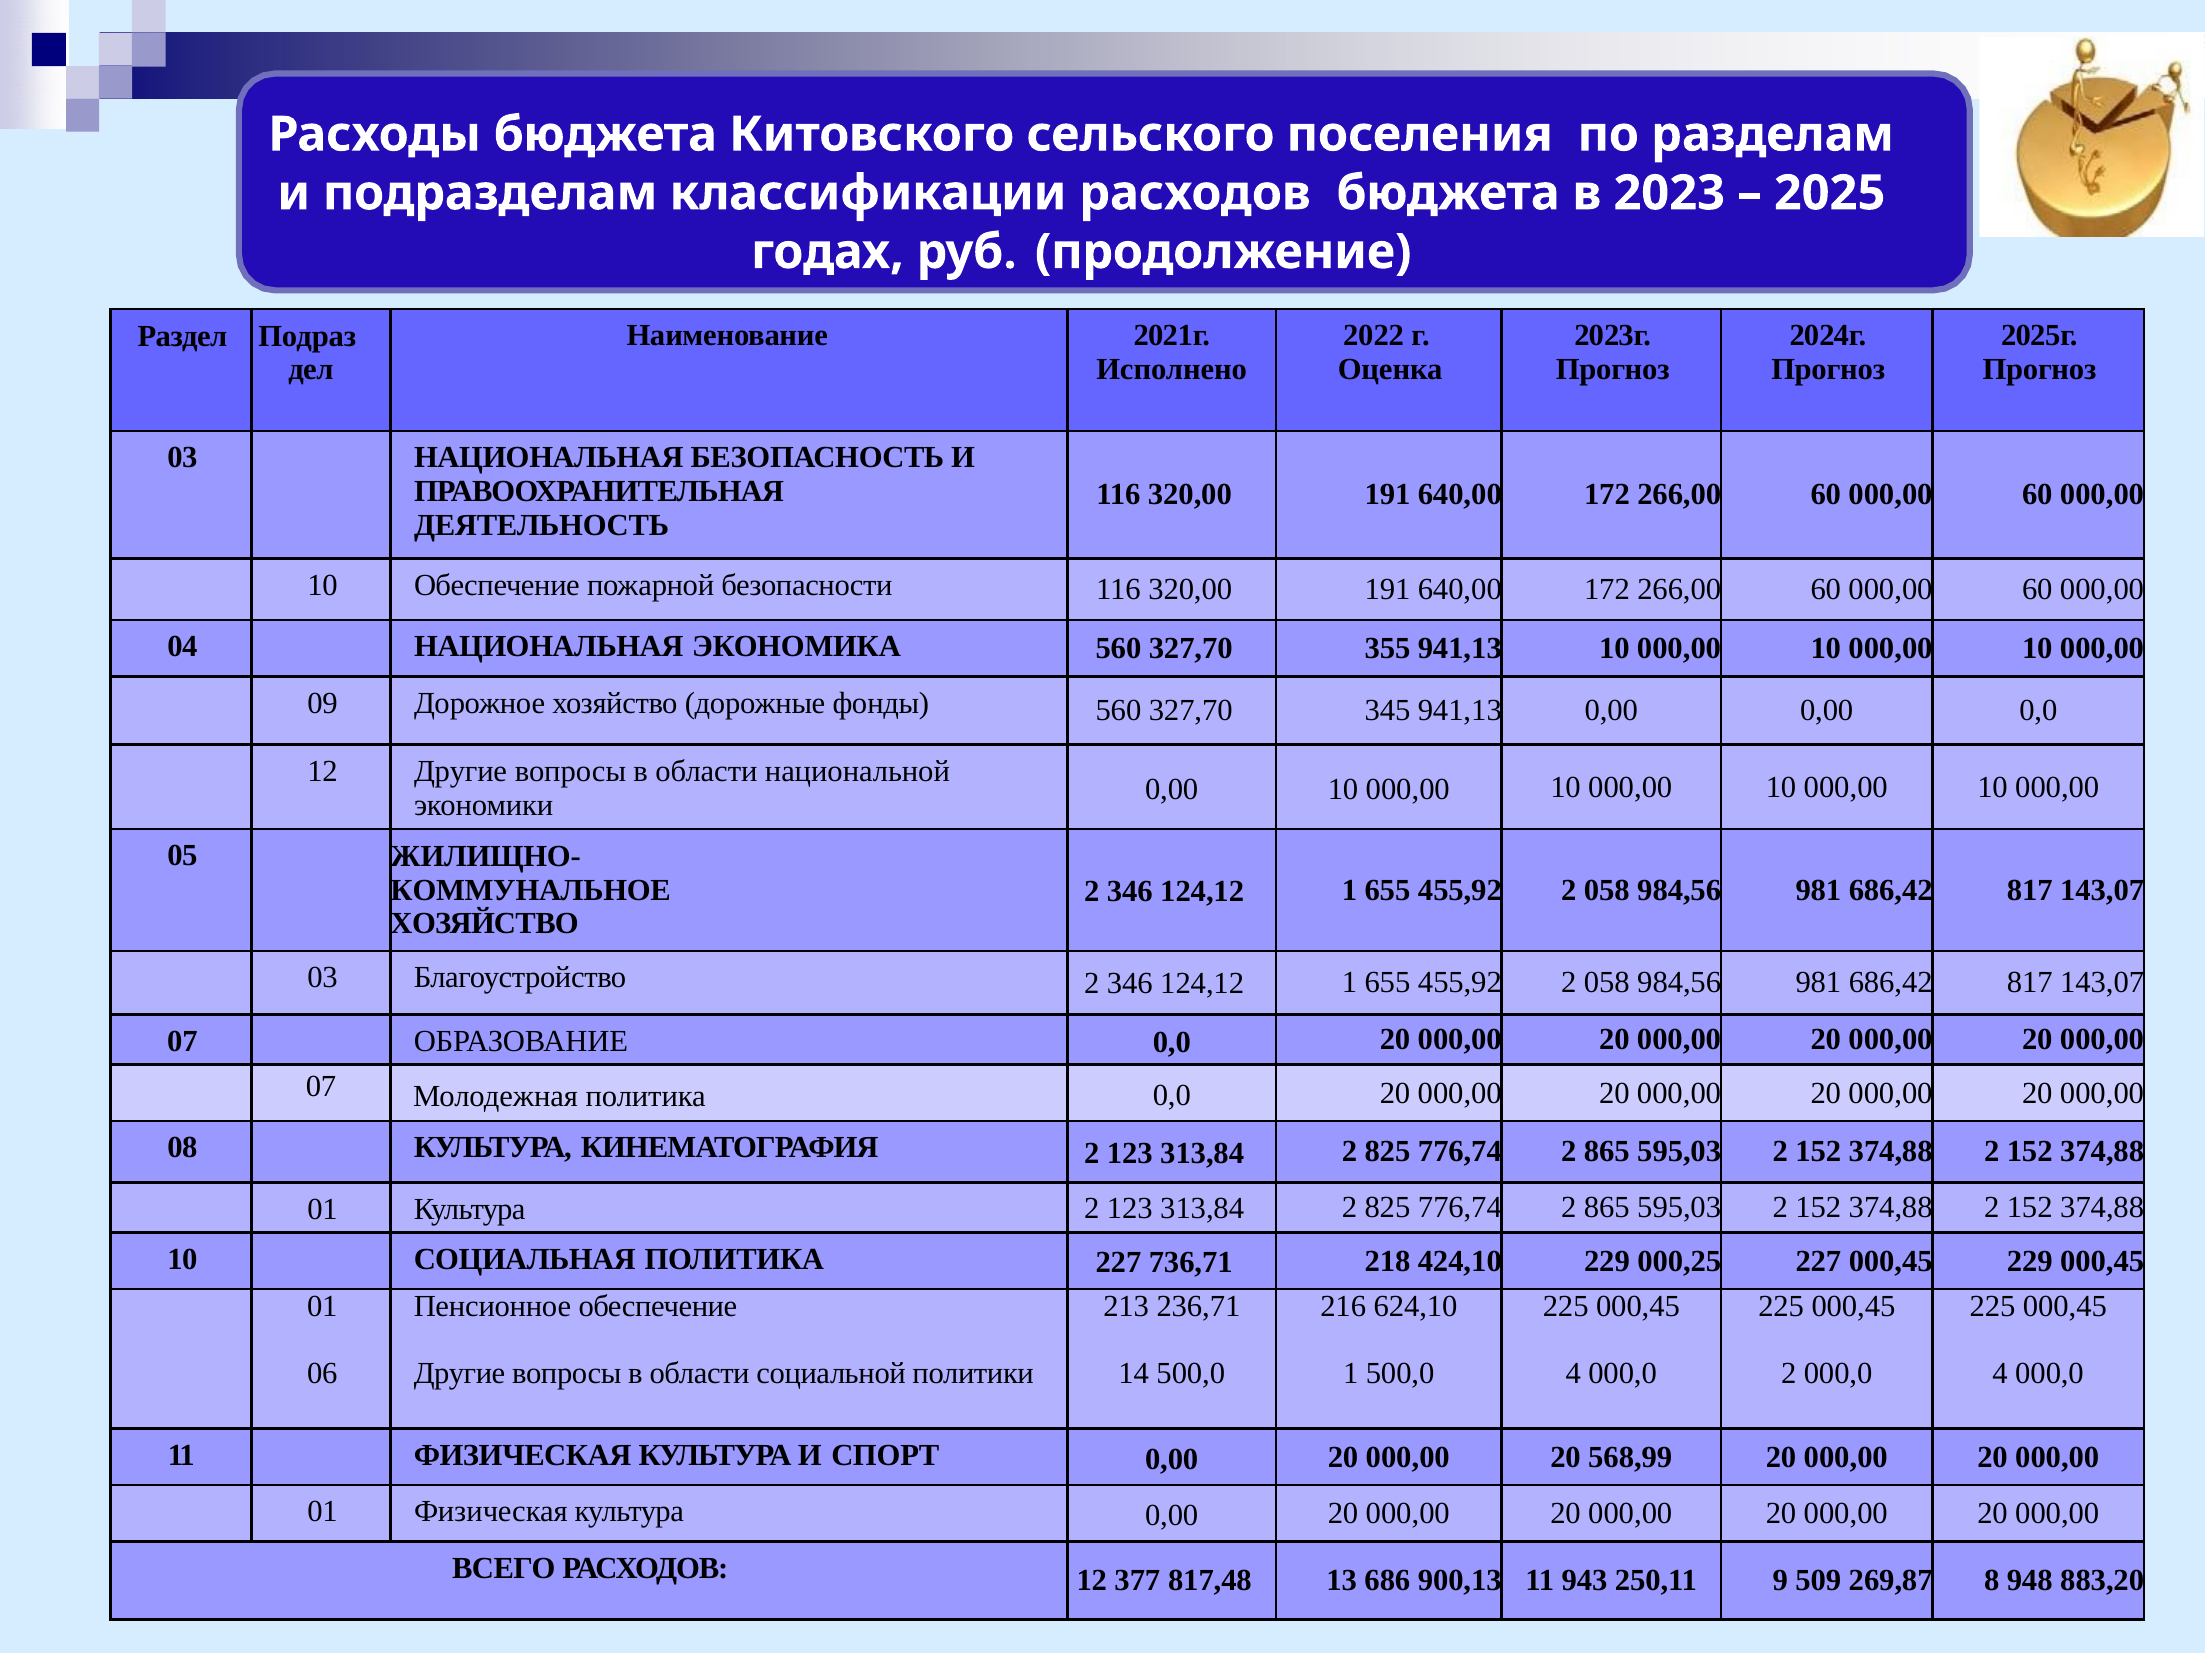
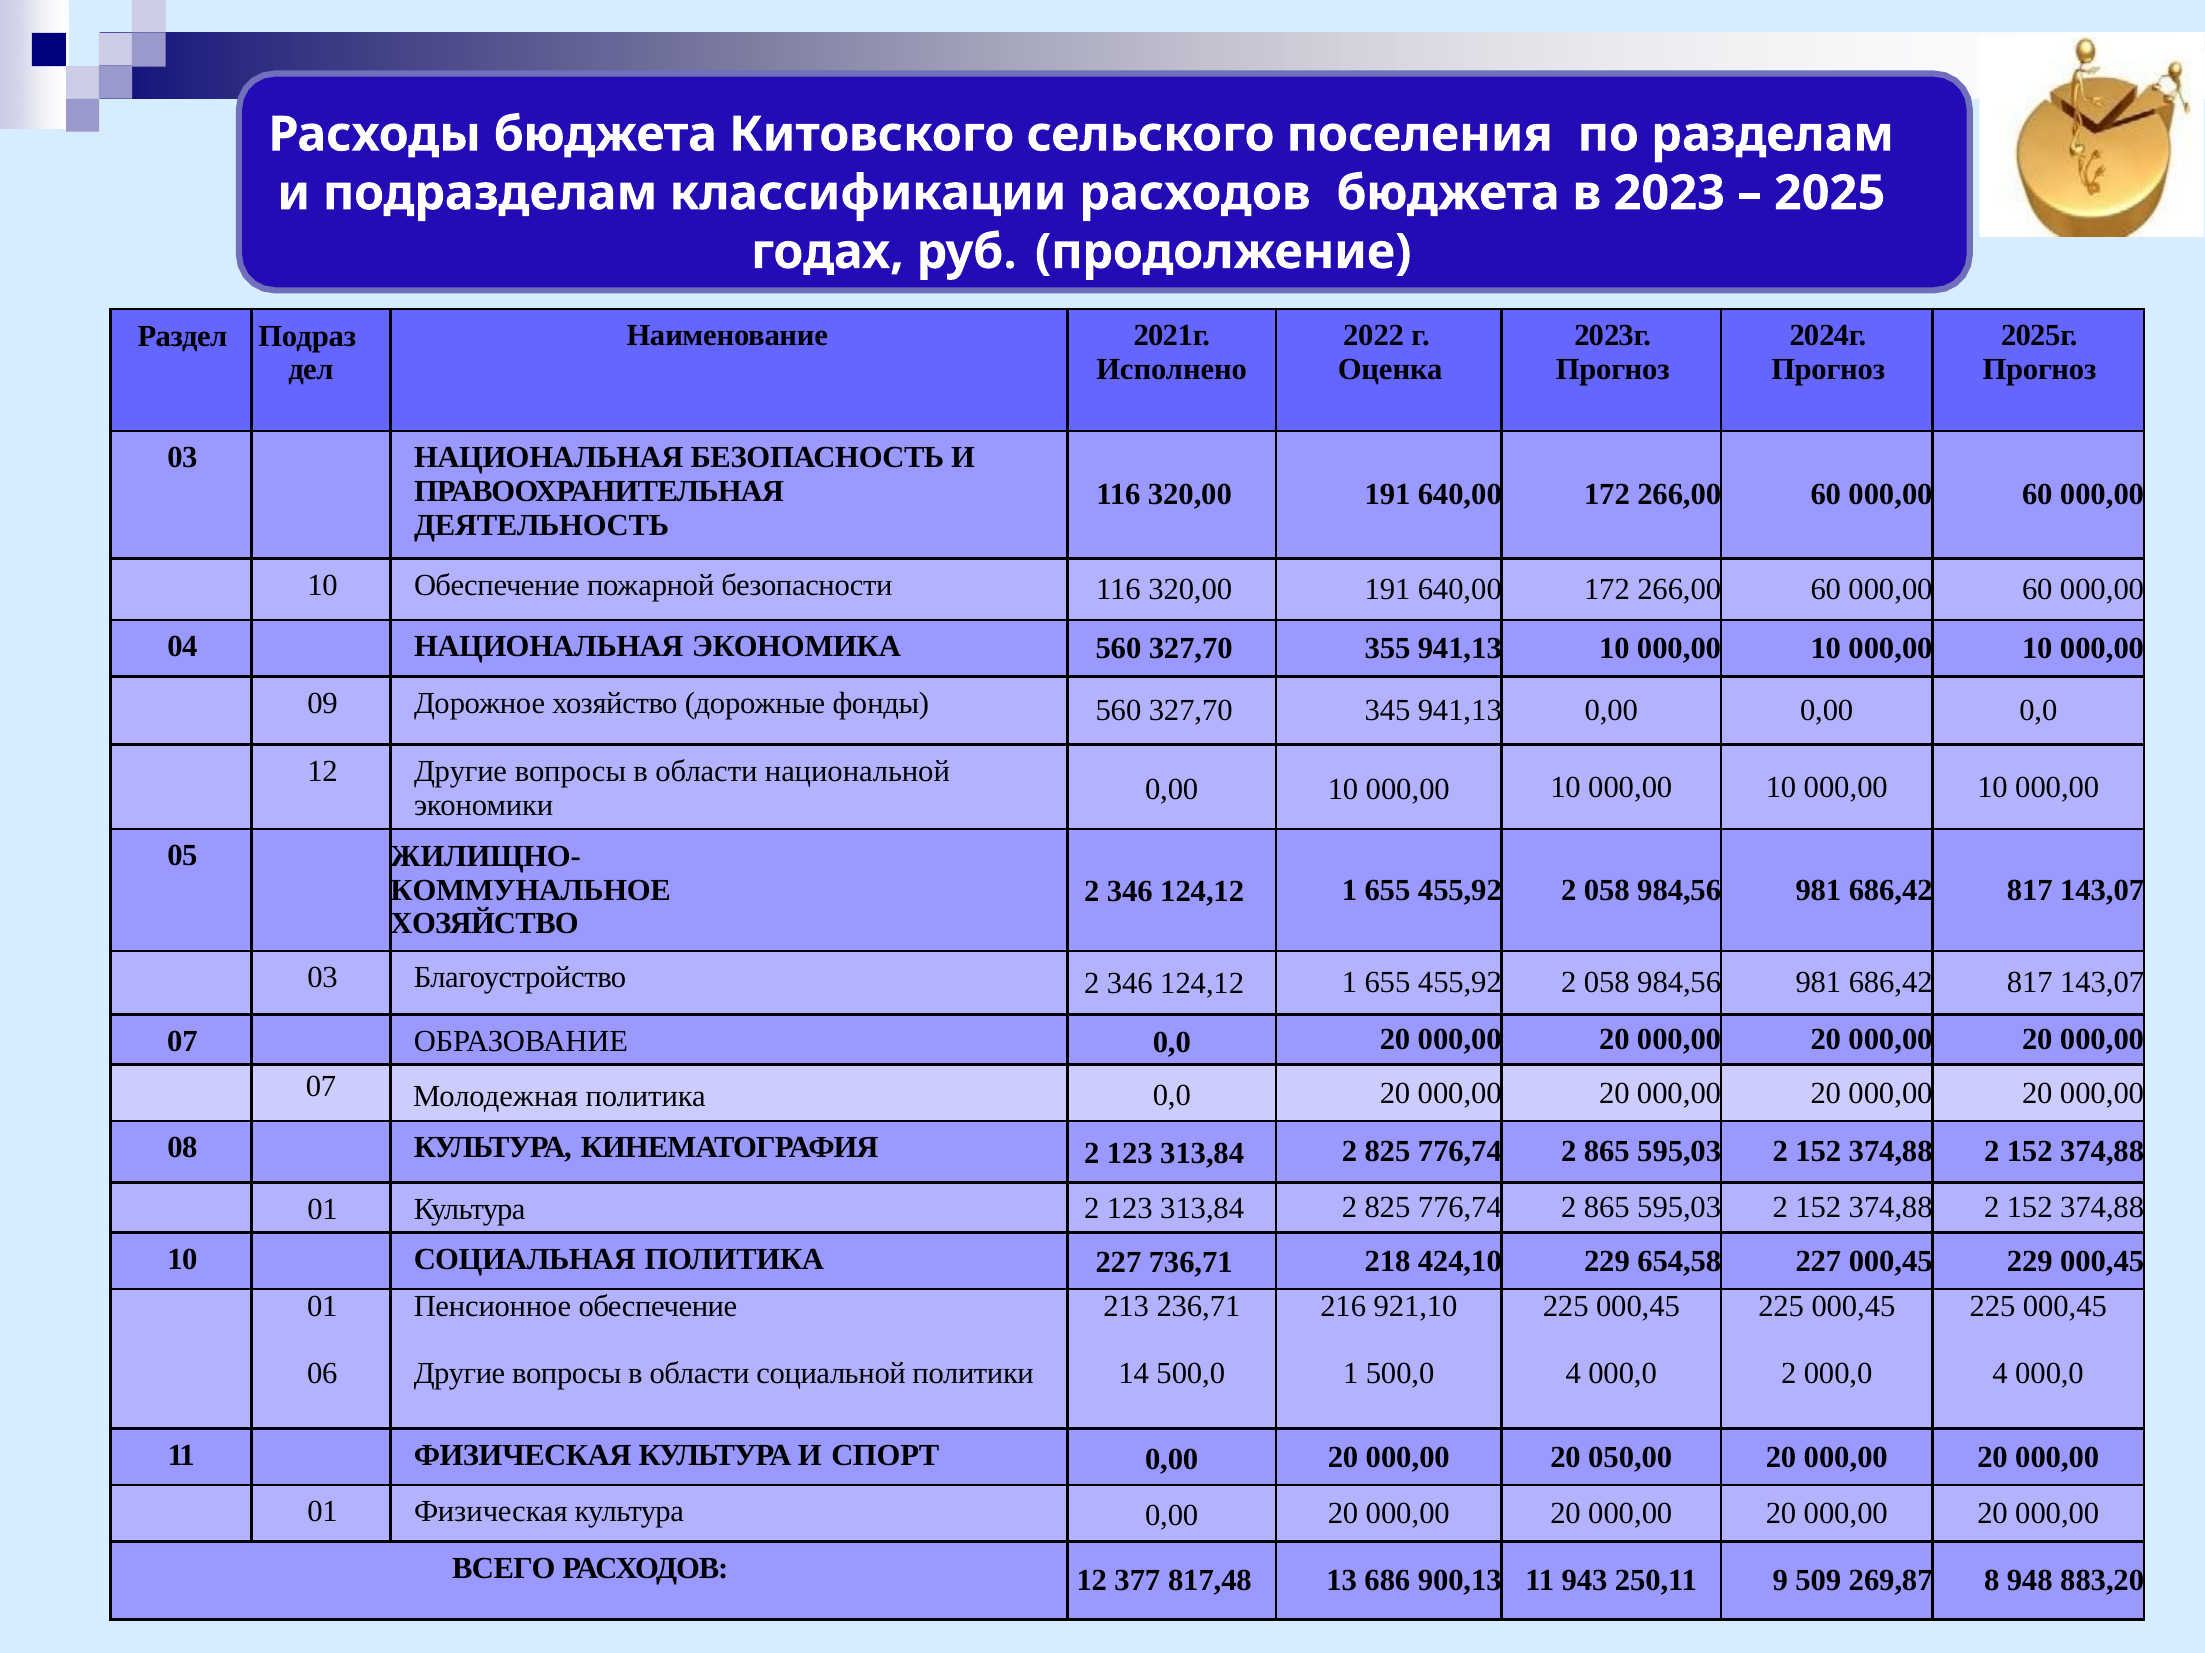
000,25: 000,25 -> 654,58
624,10: 624,10 -> 921,10
568,99: 568,99 -> 050,00
